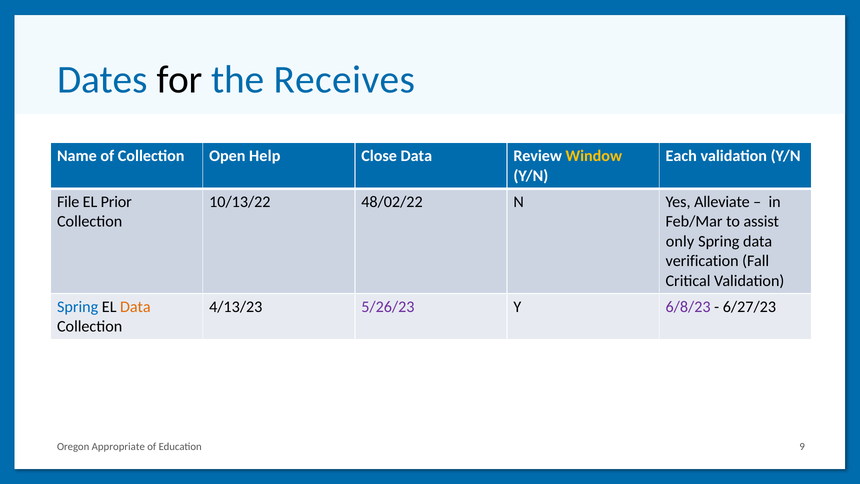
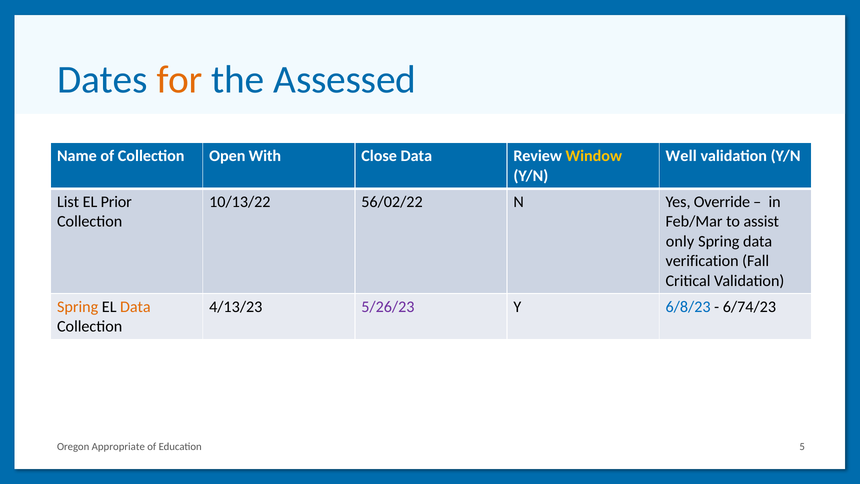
for colour: black -> orange
Receives: Receives -> Assessed
Help: Help -> With
Each: Each -> Well
File: File -> List
48/02/22: 48/02/22 -> 56/02/22
Alleviate: Alleviate -> Override
Spring at (78, 307) colour: blue -> orange
6/8/23 colour: purple -> blue
6/27/23: 6/27/23 -> 6/74/23
9: 9 -> 5
